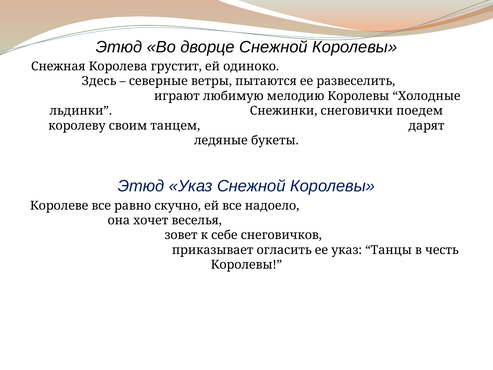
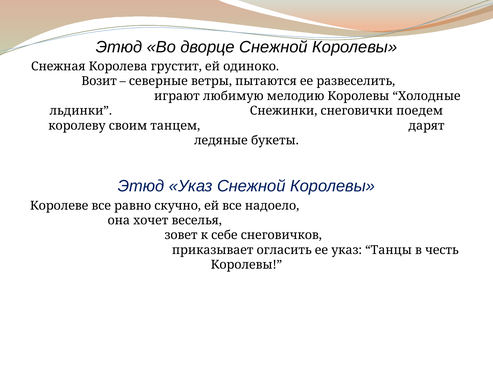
Здесь: Здесь -> Возит
